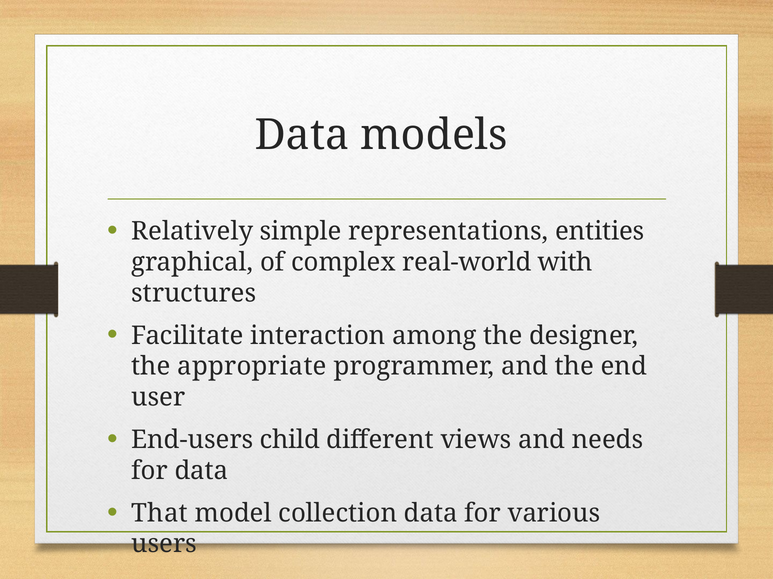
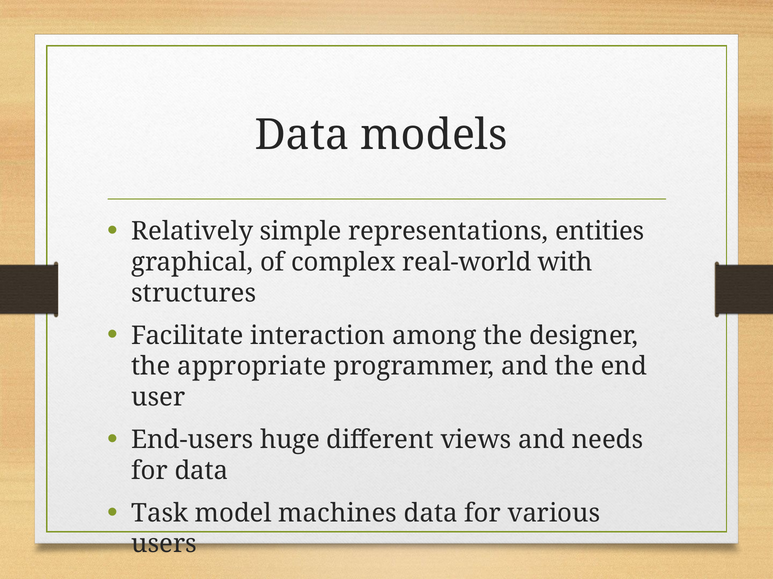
child: child -> huge
That: That -> Task
collection: collection -> machines
